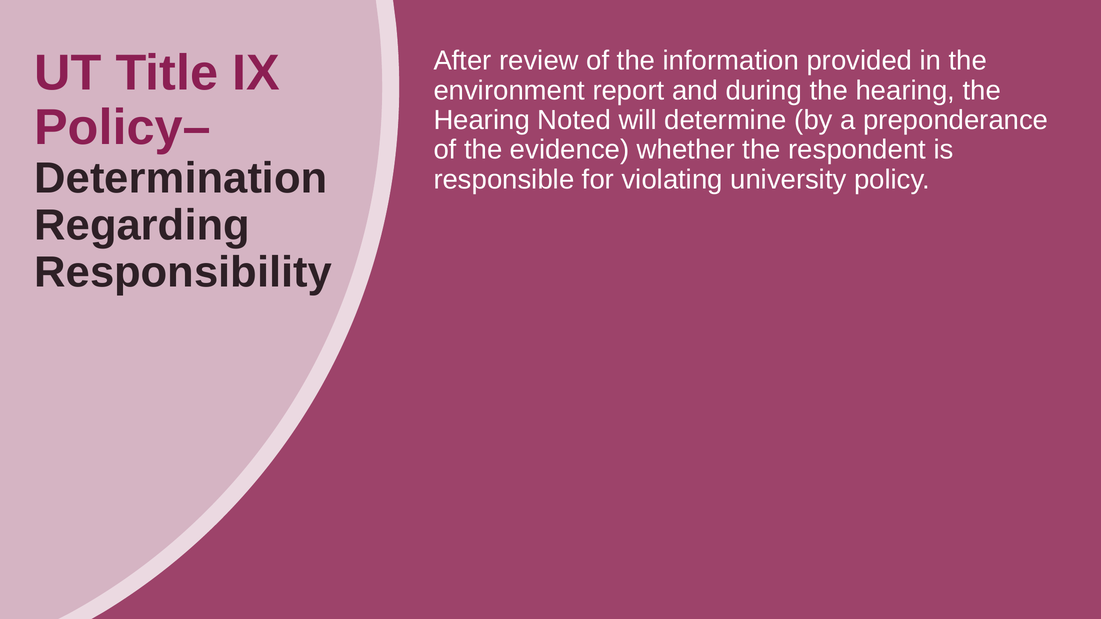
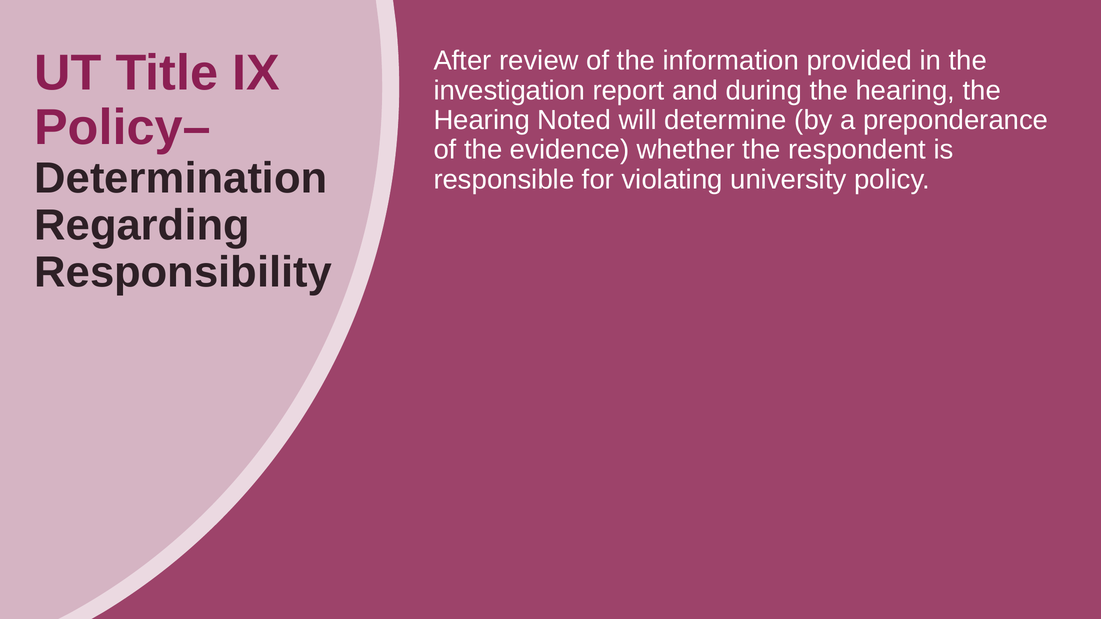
environment: environment -> investigation
